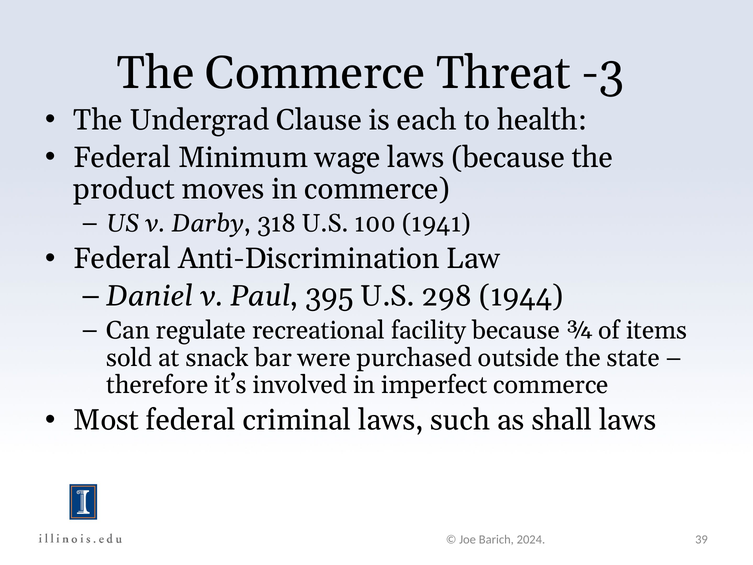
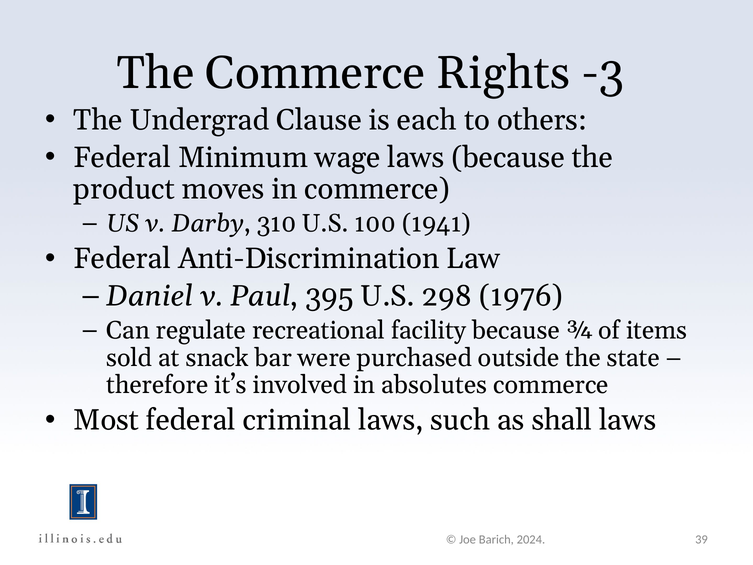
Threat: Threat -> Rights
health: health -> others
318: 318 -> 310
1944: 1944 -> 1976
imperfect: imperfect -> absolutes
